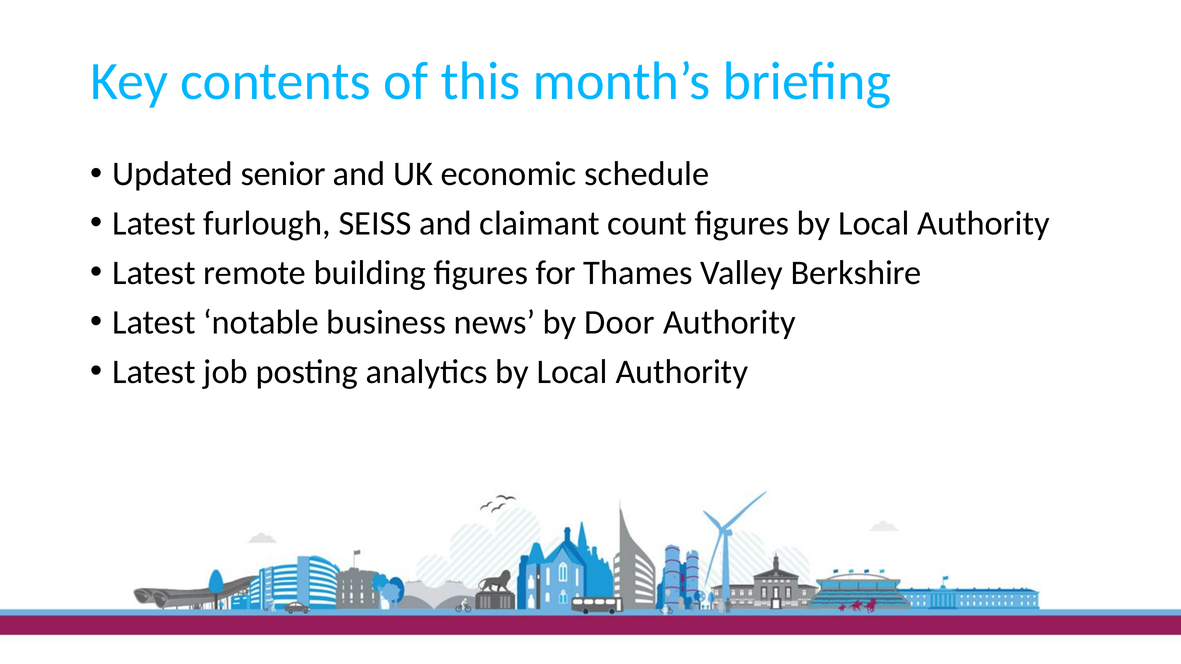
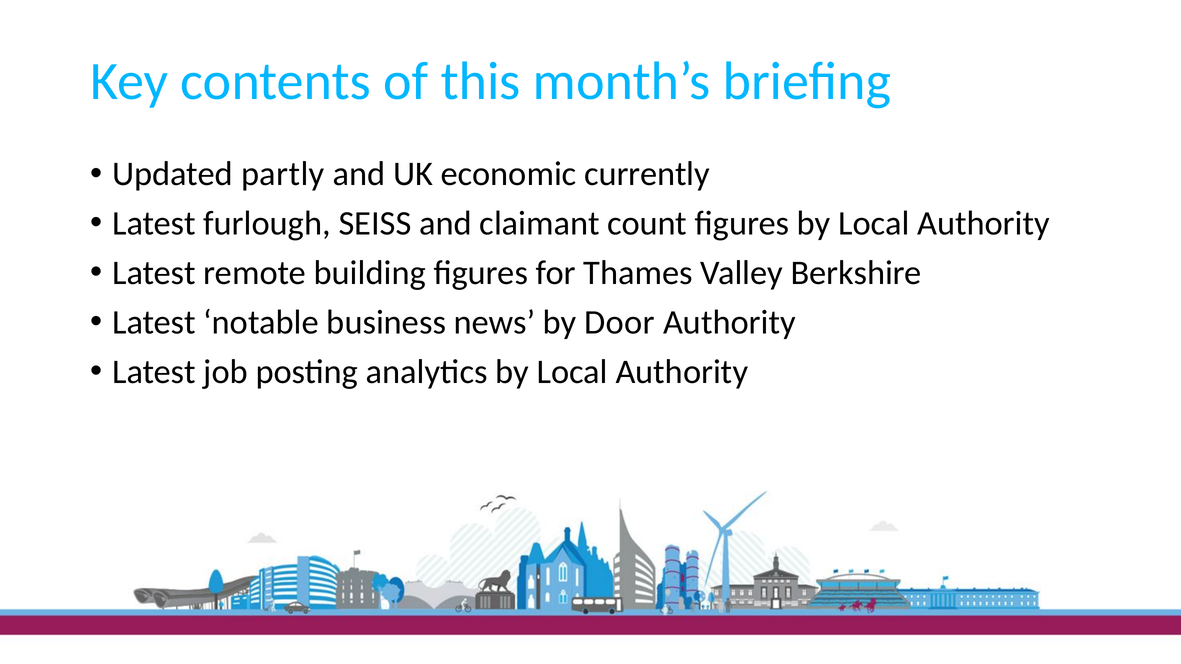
senior: senior -> partly
schedule: schedule -> currently
